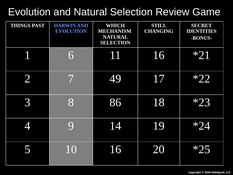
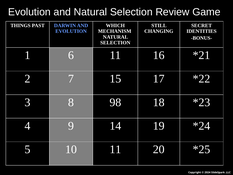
49: 49 -> 15
86: 86 -> 98
10 16: 16 -> 11
